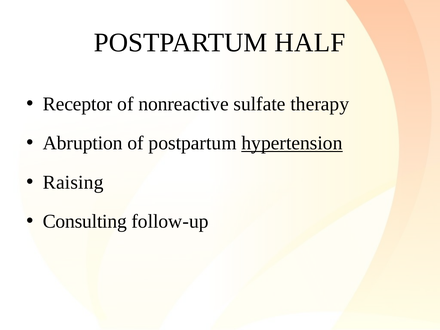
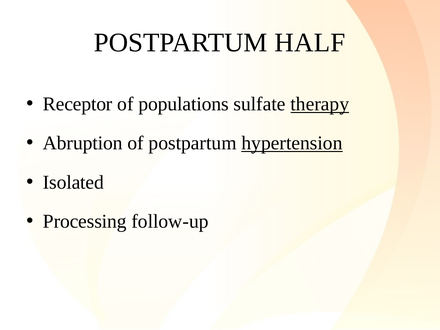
nonreactive: nonreactive -> populations
therapy underline: none -> present
Raising: Raising -> Isolated
Consulting: Consulting -> Processing
